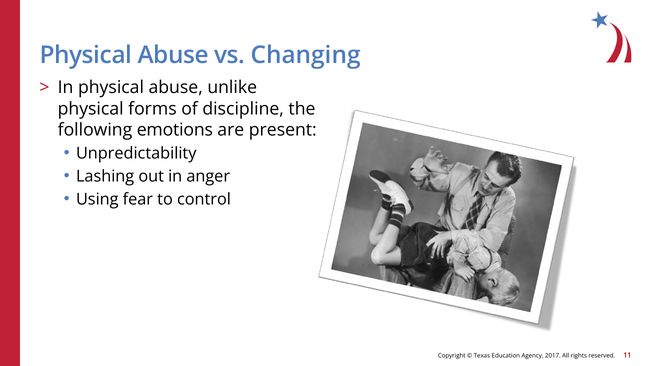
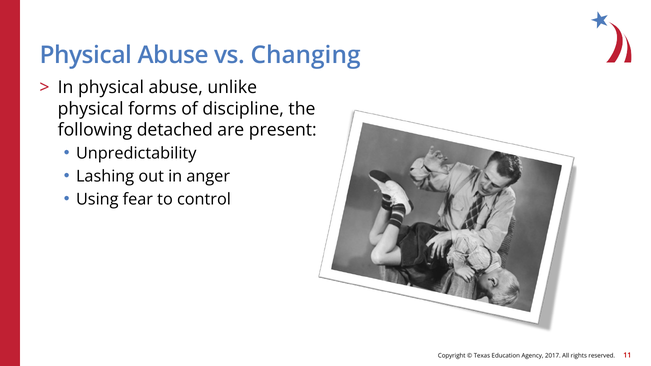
emotions: emotions -> detached
